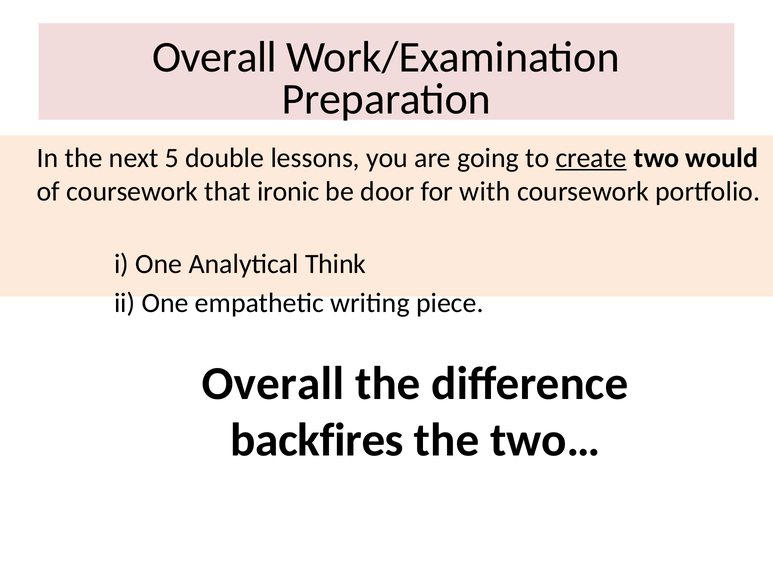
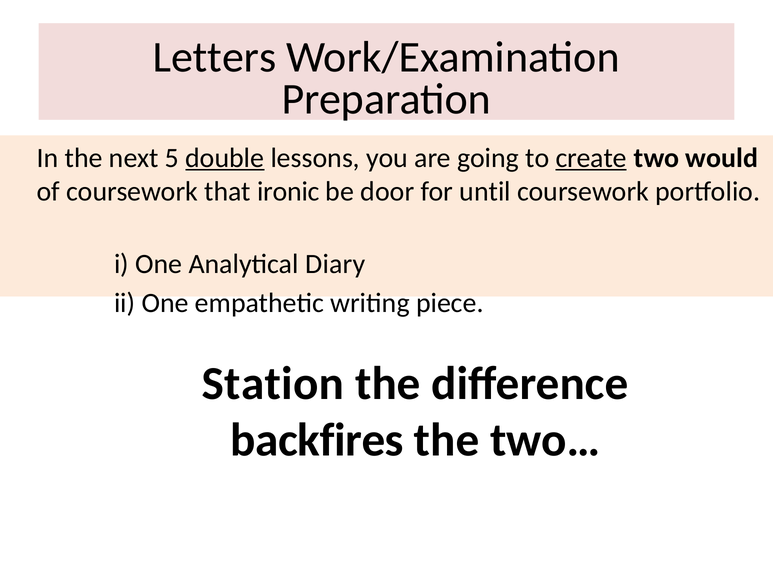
Overall at (215, 57): Overall -> Letters
double underline: none -> present
with: with -> until
Think: Think -> Diary
Overall at (273, 383): Overall -> Station
